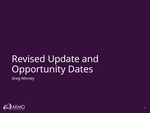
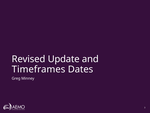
Opportunity: Opportunity -> Timeframes
